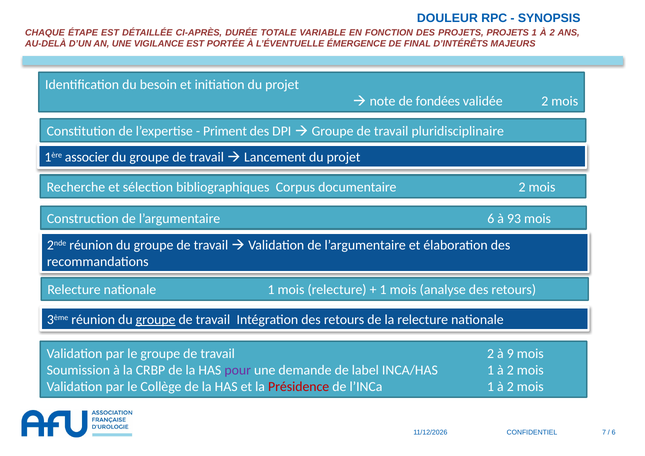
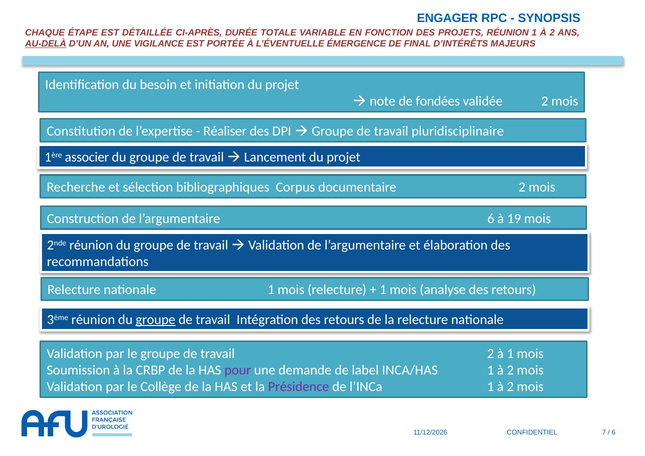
DOULEUR: DOULEUR -> ENGAGER
PROJETS PROJETS: PROJETS -> RÉUNION
AU-DELÀ underline: none -> present
Priment: Priment -> Réaliser
93: 93 -> 19
à 9: 9 -> 1
Présidence colour: red -> purple
